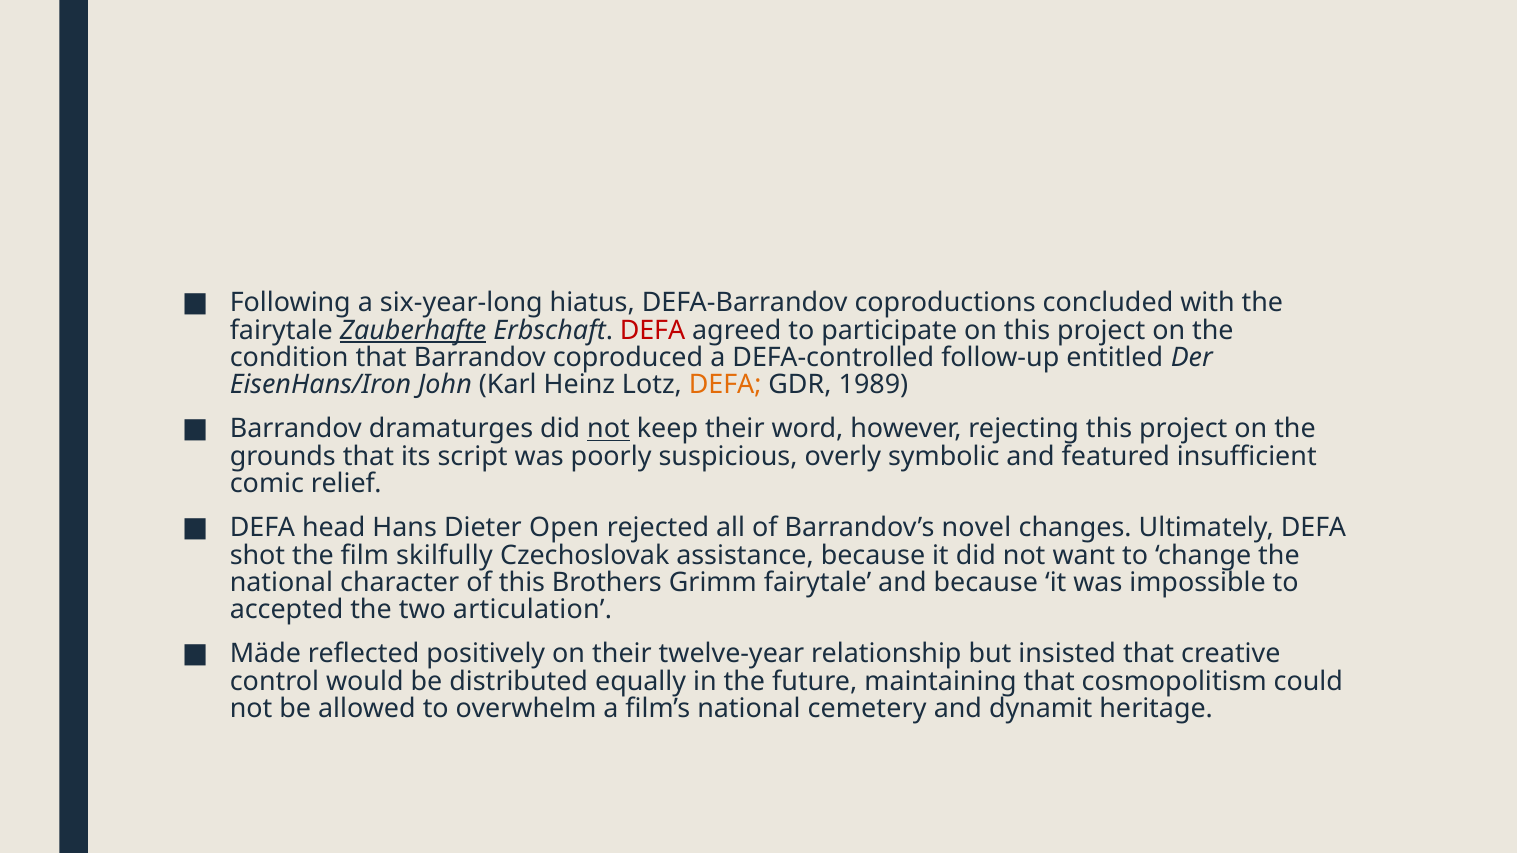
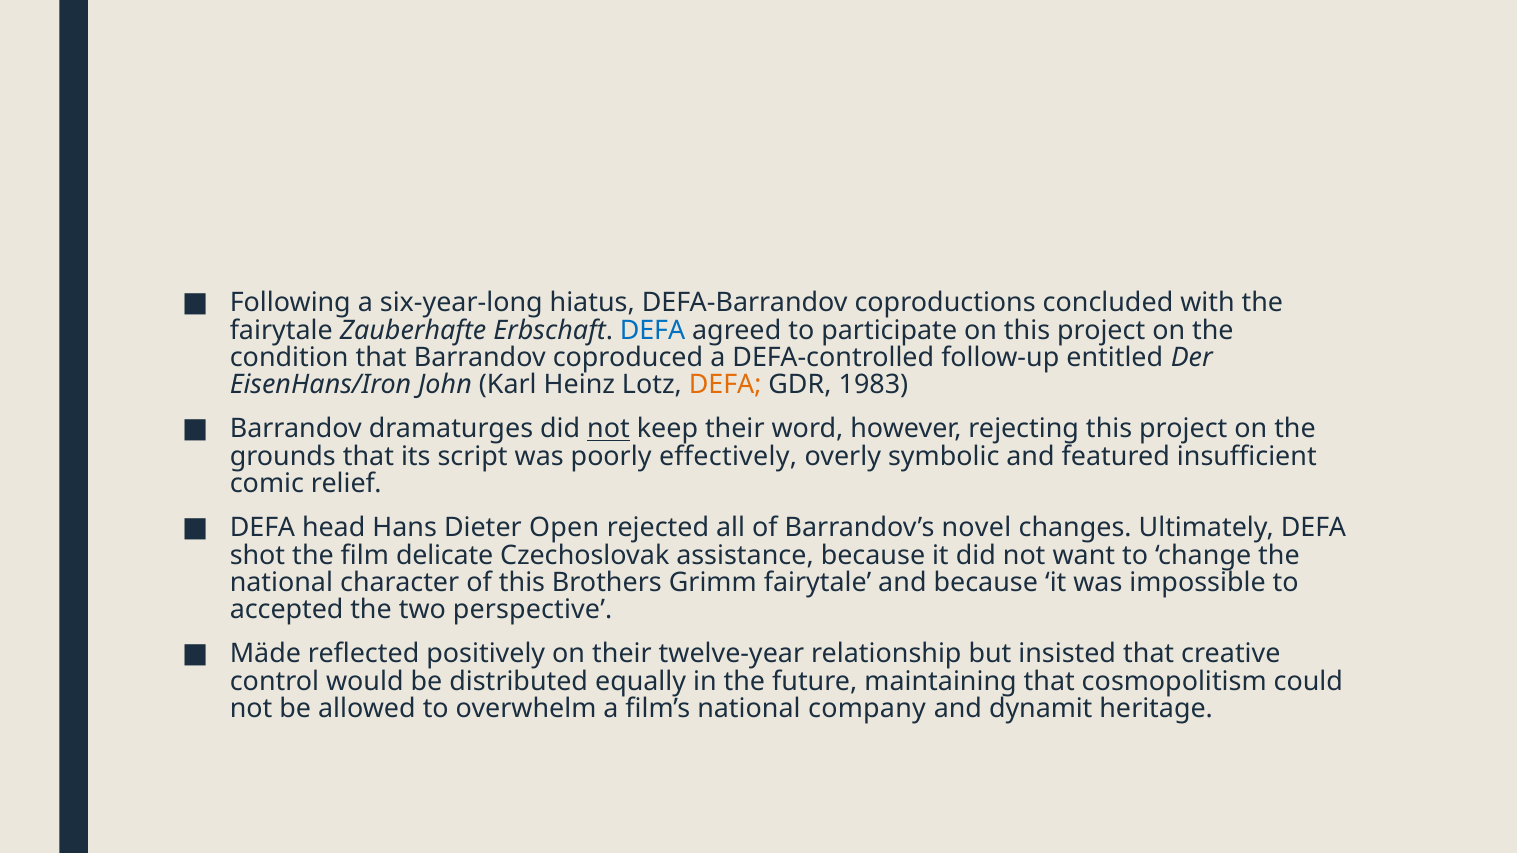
Zauberhafte underline: present -> none
DEFA at (653, 330) colour: red -> blue
1989: 1989 -> 1983
suspicious: suspicious -> effectively
skilfully: skilfully -> delicate
articulation: articulation -> perspective
cemetery: cemetery -> company
